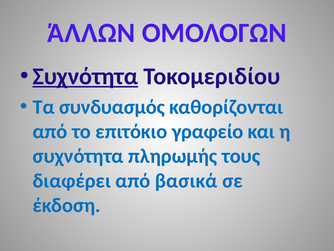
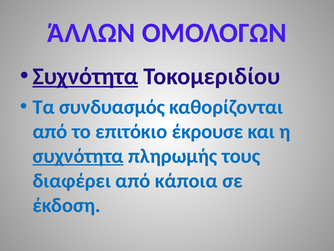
γραφείο: γραφείο -> έκρουσε
συχνότητα at (78, 156) underline: none -> present
βασικά: βασικά -> κάποια
